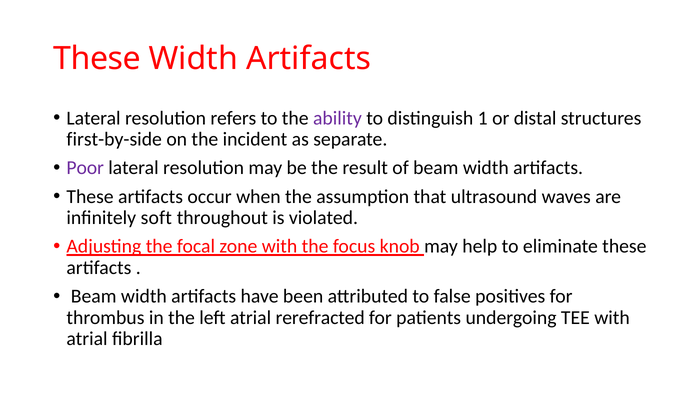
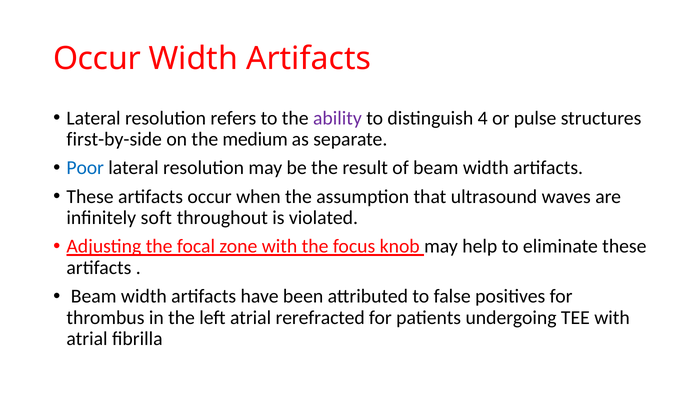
These at (97, 59): These -> Occur
1: 1 -> 4
distal: distal -> pulse
incident: incident -> medium
Poor colour: purple -> blue
